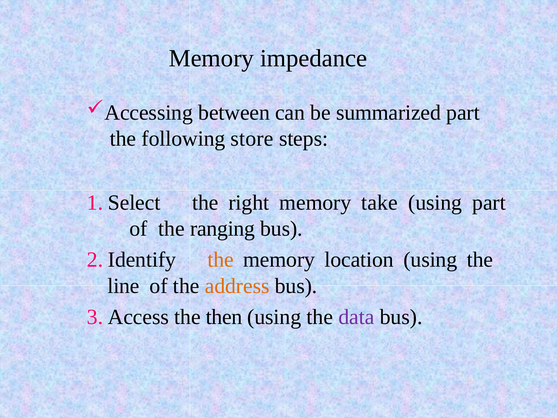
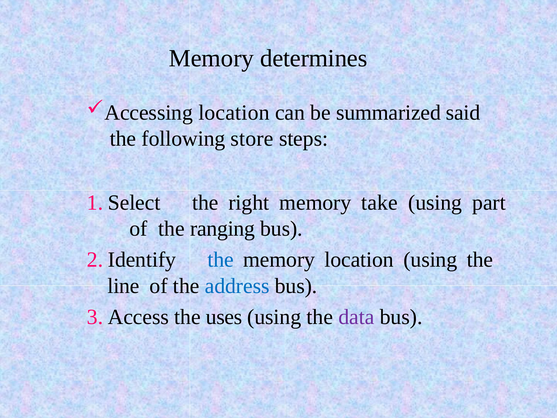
impedance: impedance -> determines
between at (234, 112): between -> location
summarized part: part -> said
the at (221, 260) colour: orange -> blue
address colour: orange -> blue
then: then -> uses
